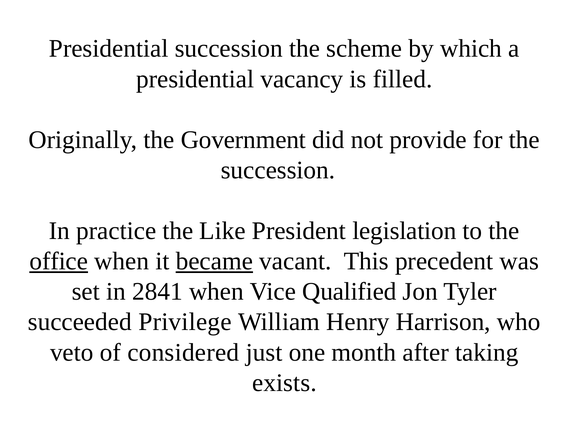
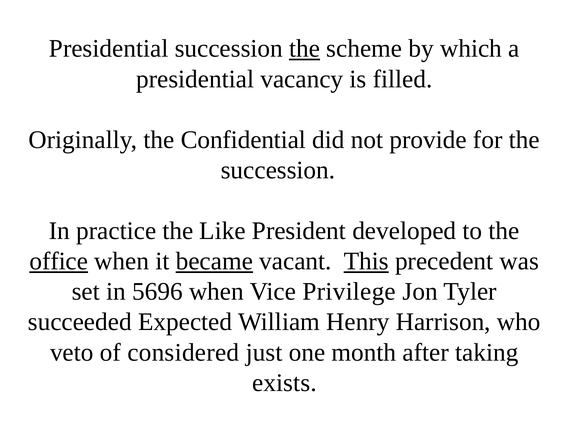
the at (305, 49) underline: none -> present
Government: Government -> Confidential
legislation: legislation -> developed
This underline: none -> present
2841: 2841 -> 5696
Qualified: Qualified -> Privilege
Privilege: Privilege -> Expected
